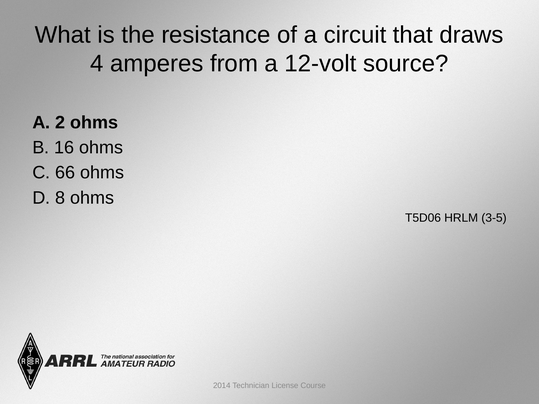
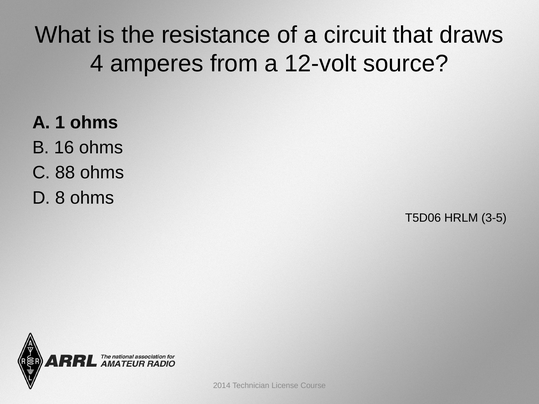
2: 2 -> 1
66: 66 -> 88
